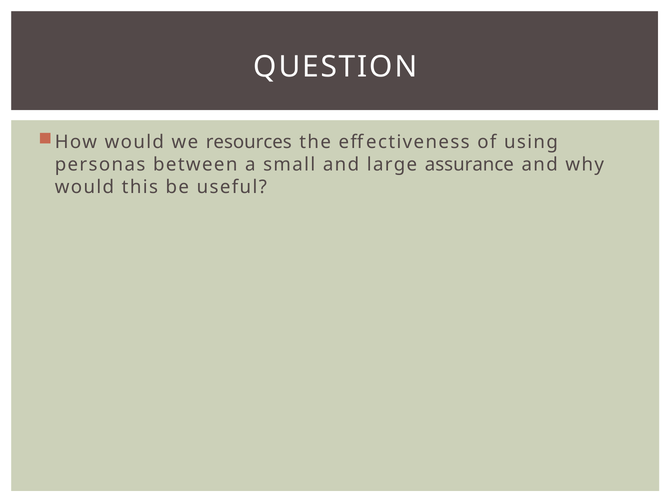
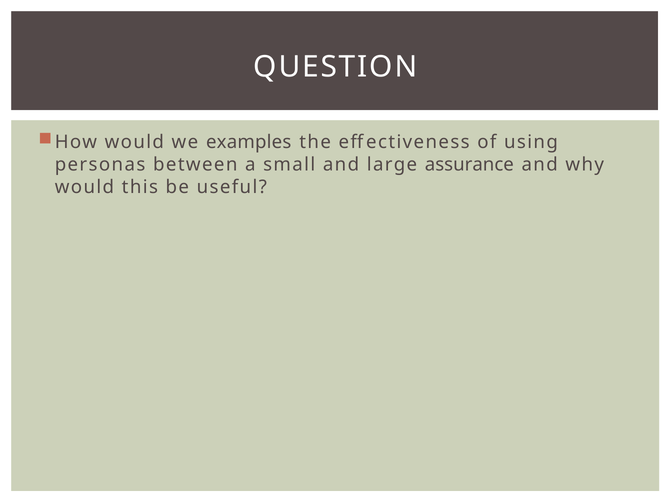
resources: resources -> examples
